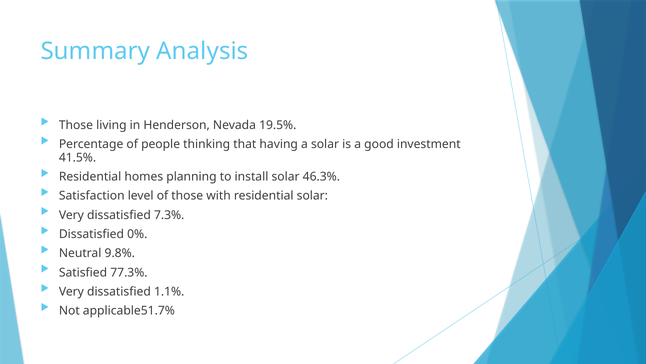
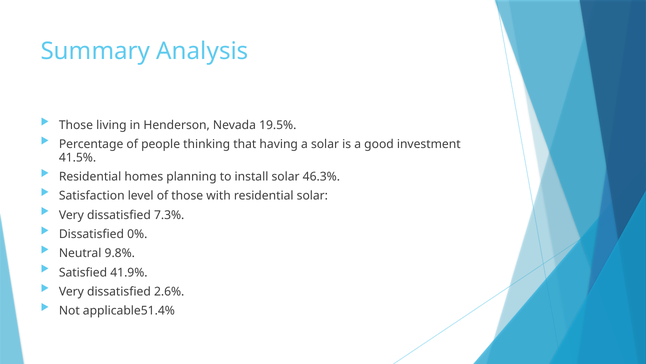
77.3%: 77.3% -> 41.9%
1.1%: 1.1% -> 2.6%
applicable51.7%: applicable51.7% -> applicable51.4%
